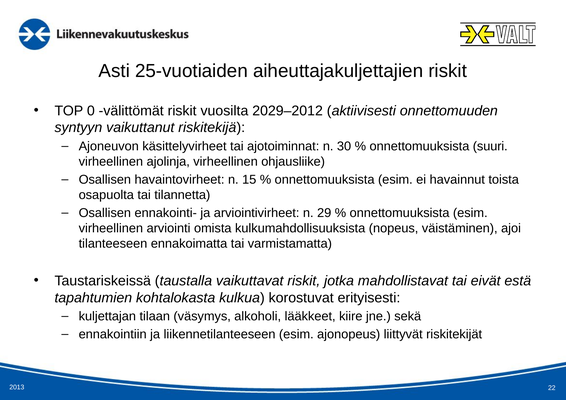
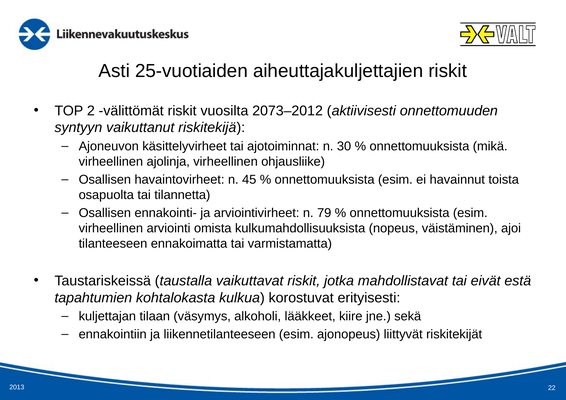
0: 0 -> 2
2029–2012: 2029–2012 -> 2073–2012
suuri: suuri -> mikä
15: 15 -> 45
29: 29 -> 79
